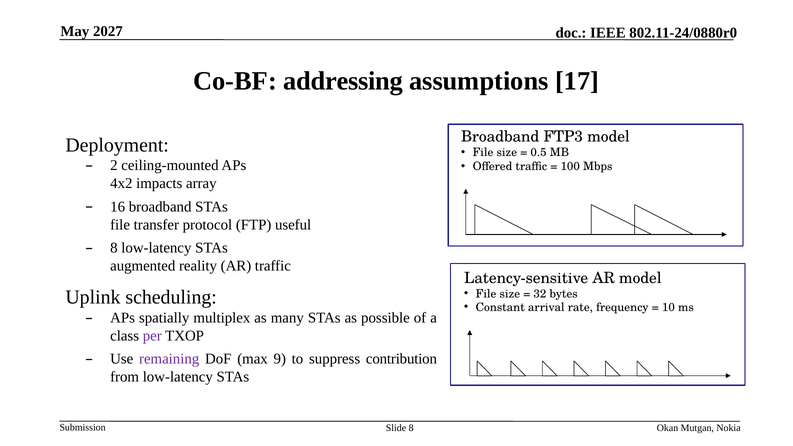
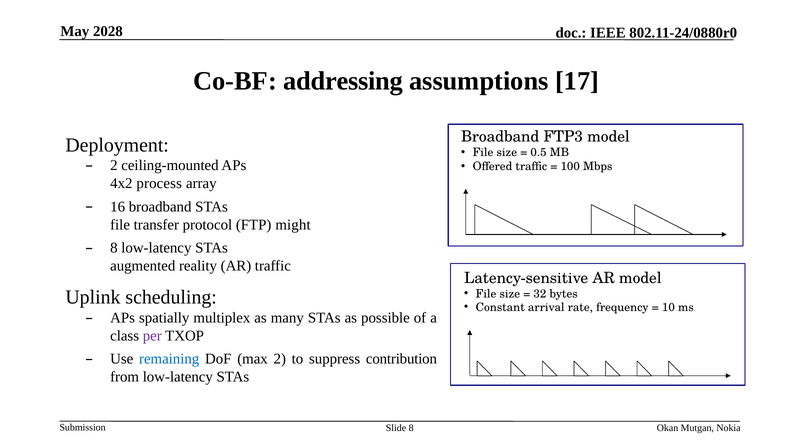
2027: 2027 -> 2028
impacts: impacts -> process
useful: useful -> might
remaining colour: purple -> blue
max 9: 9 -> 2
